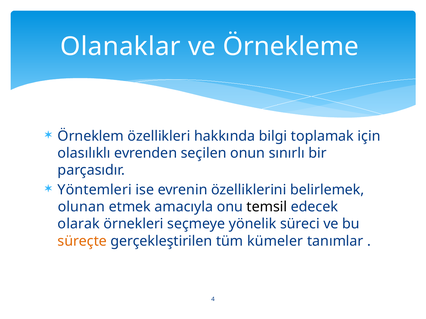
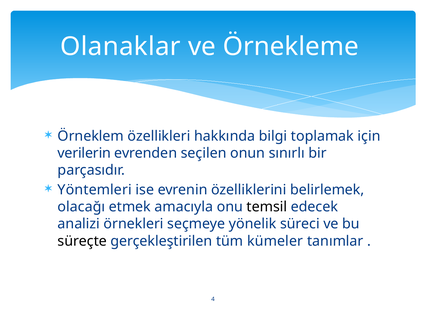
olasılıklı: olasılıklı -> verilerin
olunan: olunan -> olacağı
olarak: olarak -> analizi
süreçte colour: orange -> black
